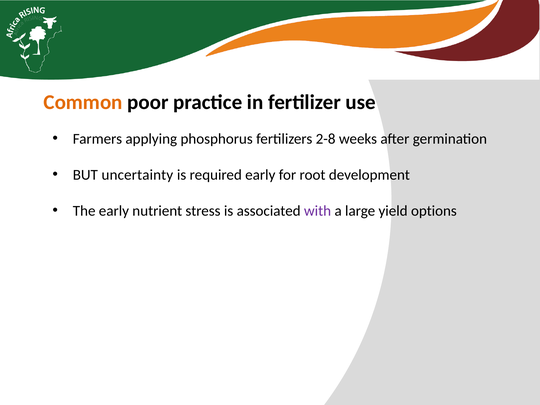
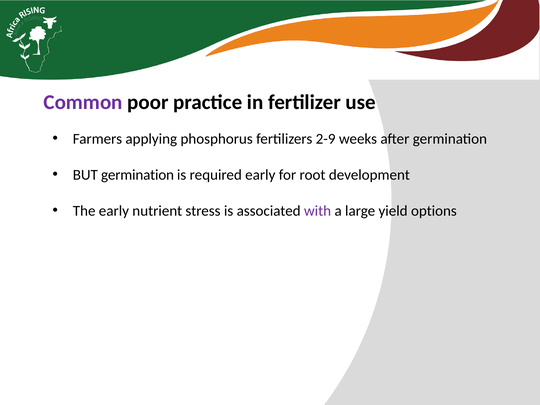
Common colour: orange -> purple
2-8: 2-8 -> 2-9
BUT uncertainty: uncertainty -> germination
